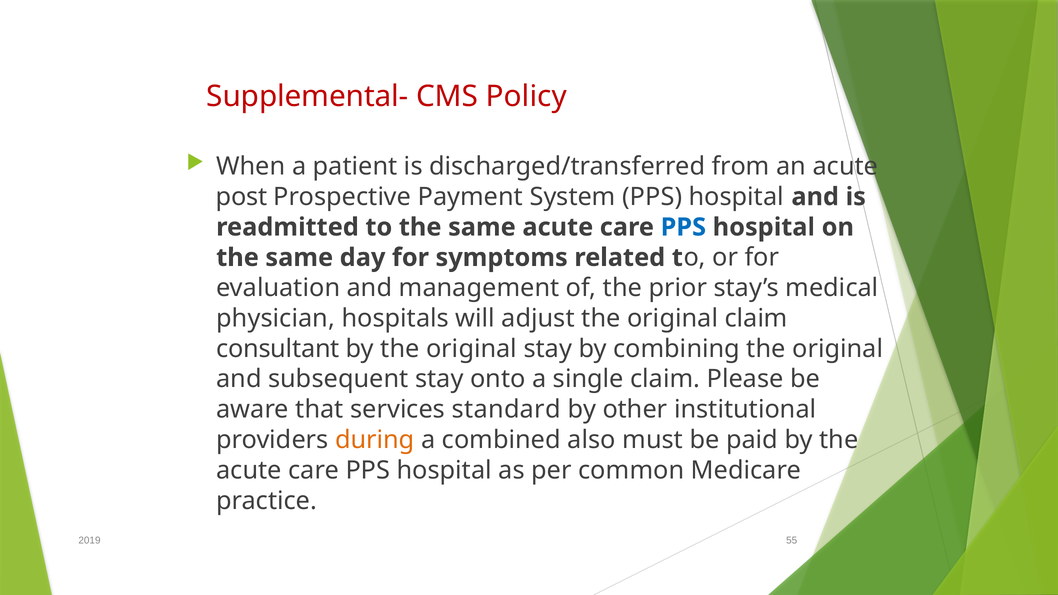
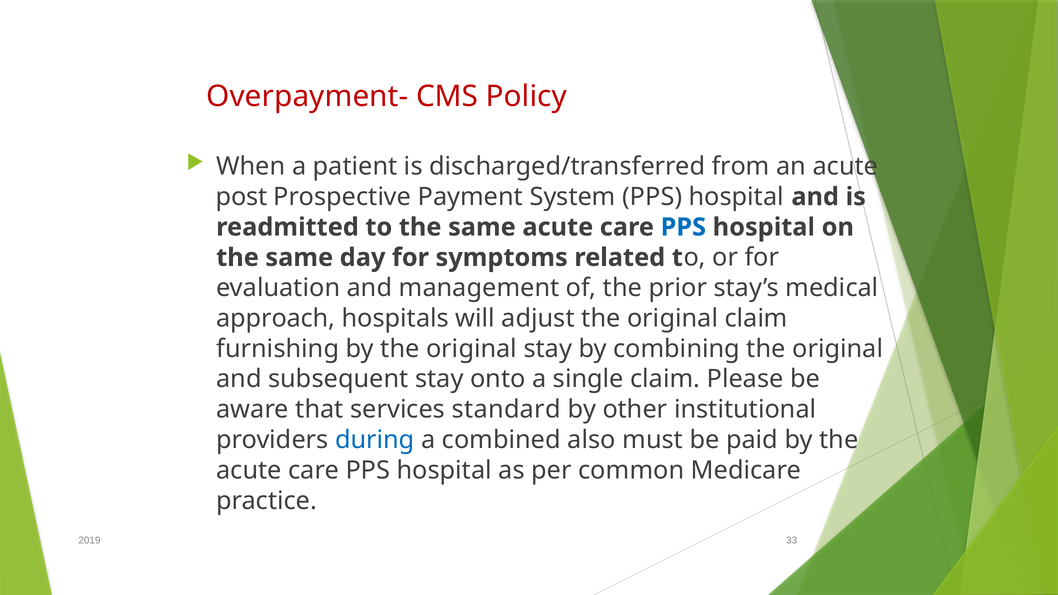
Supplemental-: Supplemental- -> Overpayment-
physician: physician -> approach
consultant: consultant -> furnishing
during colour: orange -> blue
55: 55 -> 33
